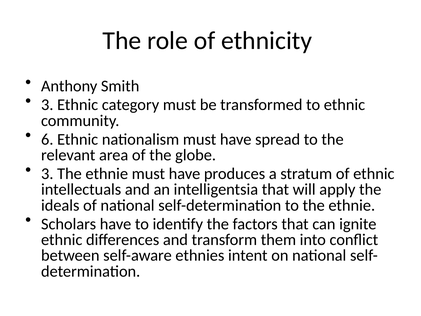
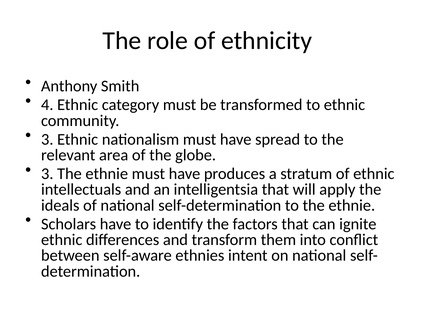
3 at (47, 105): 3 -> 4
6 at (47, 139): 6 -> 3
